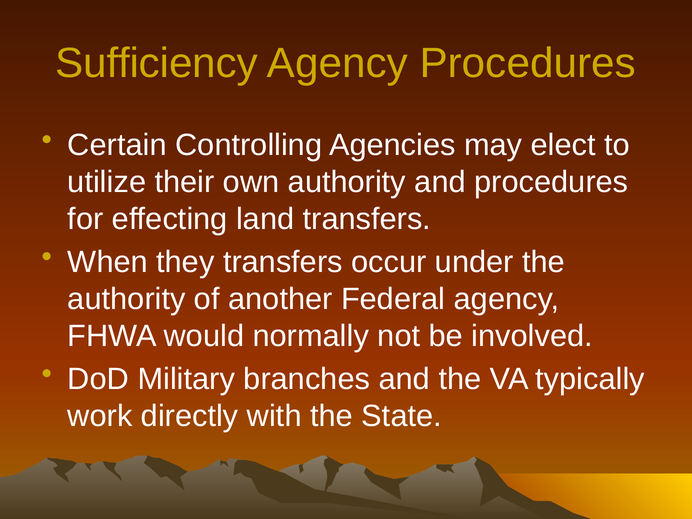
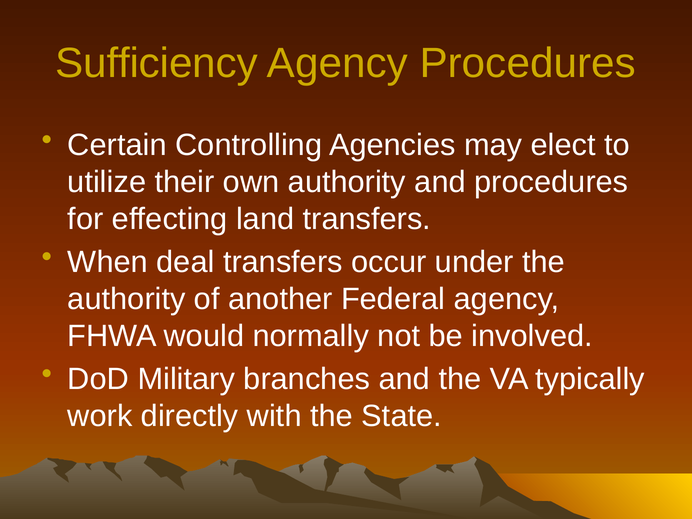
they: they -> deal
